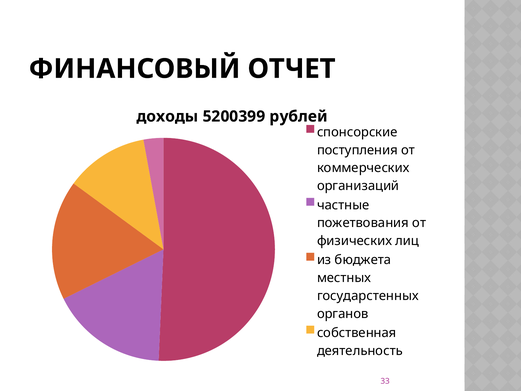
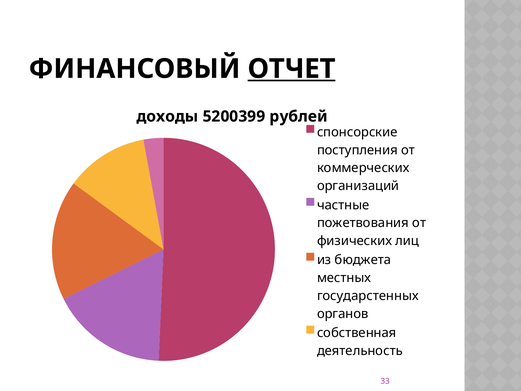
ОТЧЕТ underline: none -> present
